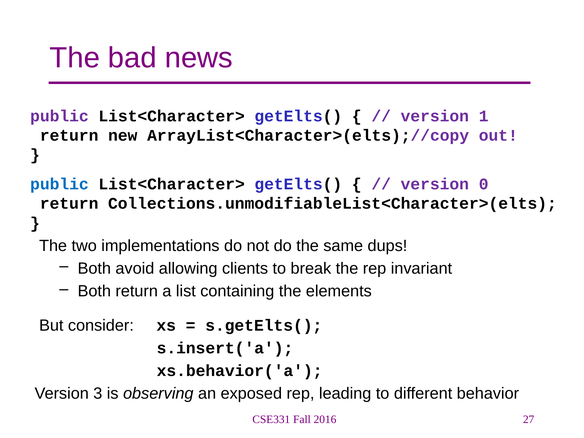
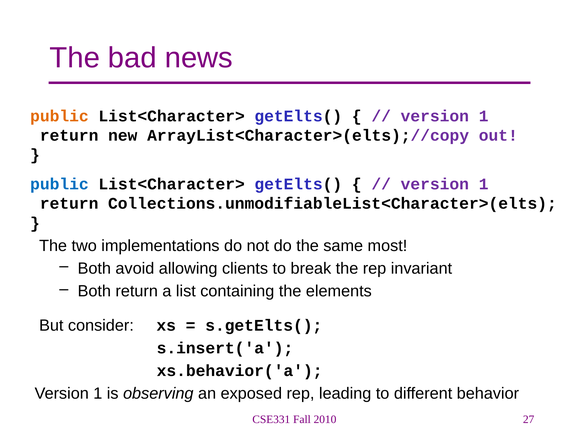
public at (59, 116) colour: purple -> orange
0 at (484, 184): 0 -> 1
dups: dups -> most
3 at (98, 394): 3 -> 1
2016: 2016 -> 2010
